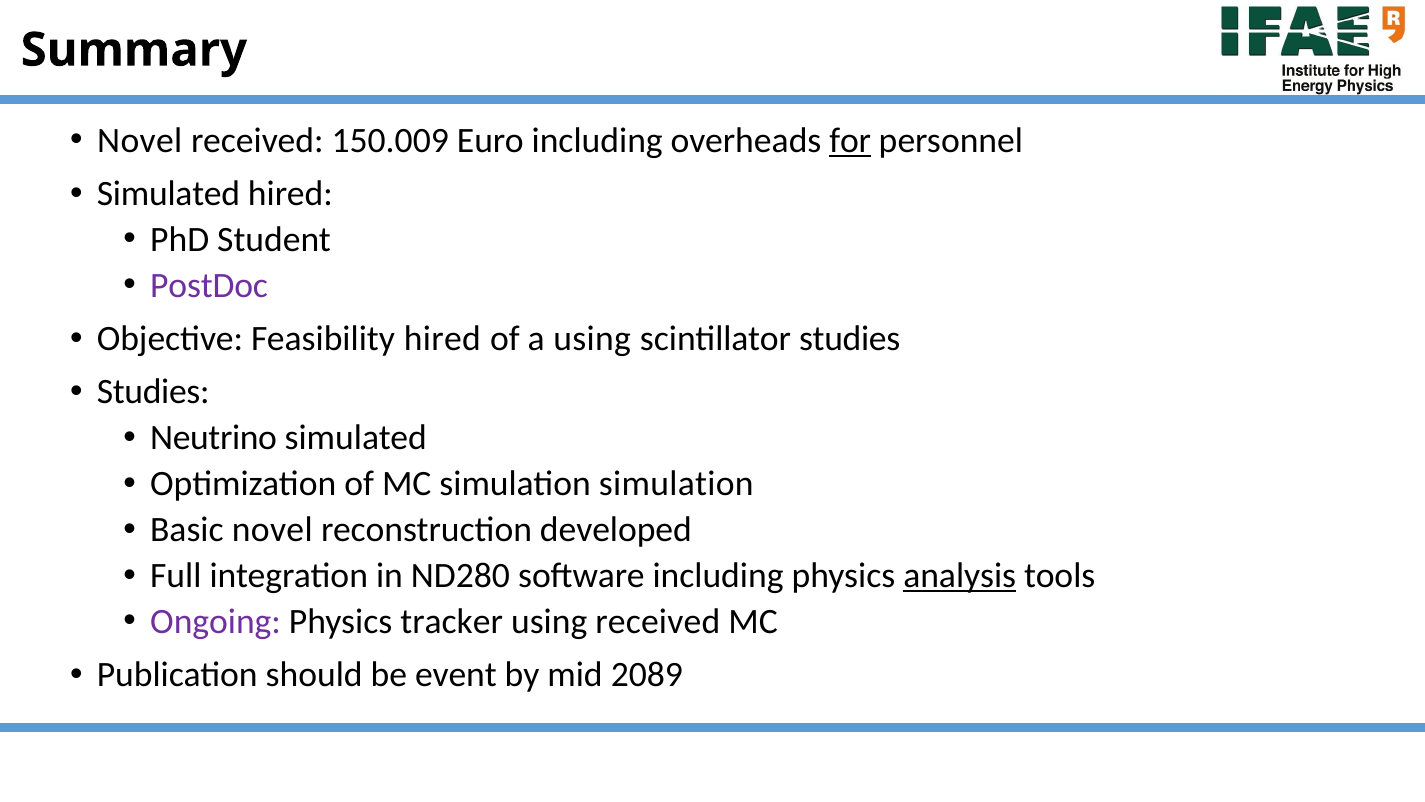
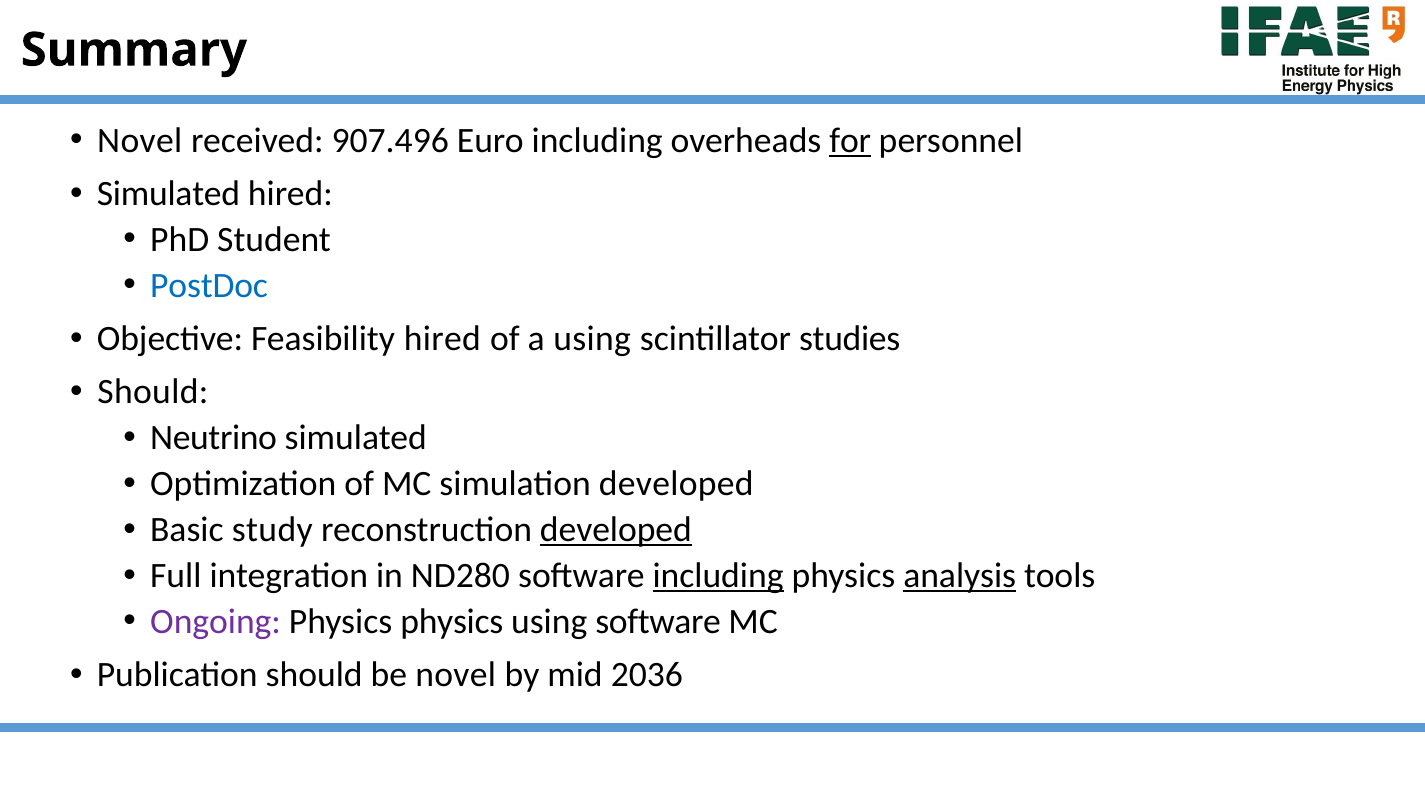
150.009: 150.009 -> 907.496
PostDoc colour: purple -> blue
Studies at (153, 392): Studies -> Should
simulation simulation: simulation -> developed
Basic novel: novel -> study
developed at (616, 530) underline: none -> present
including at (718, 575) underline: none -> present
Physics tracker: tracker -> physics
using received: received -> software
be event: event -> novel
2089: 2089 -> 2036
